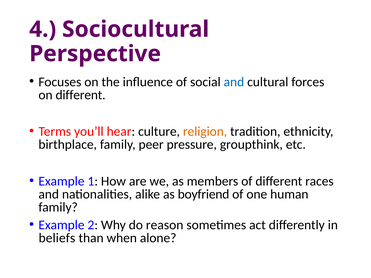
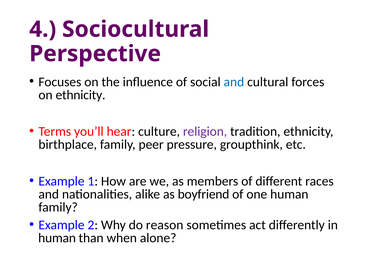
on different: different -> ethnicity
religion colour: orange -> purple
beliefs at (57, 238): beliefs -> human
